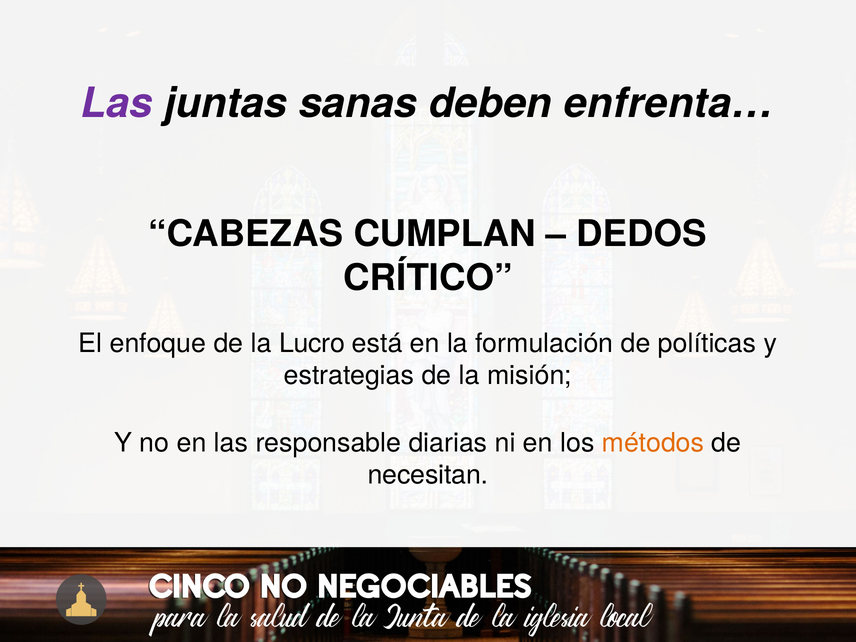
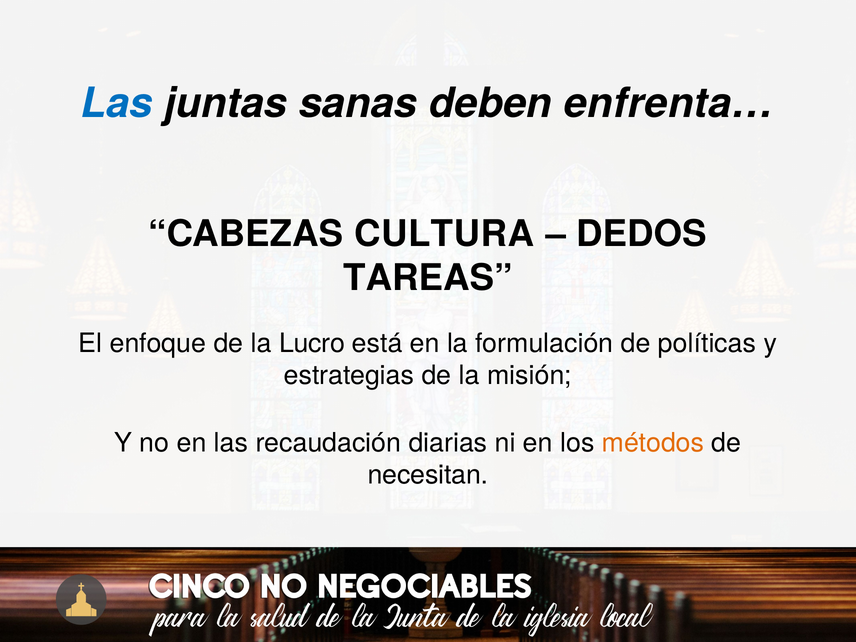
Las at (117, 103) colour: purple -> blue
CUMPLAN: CUMPLAN -> CULTURA
CRÍTICO: CRÍTICO -> TAREAS
responsable: responsable -> recaudación
